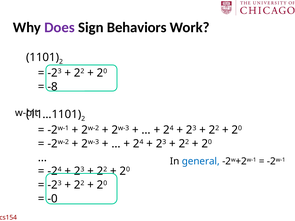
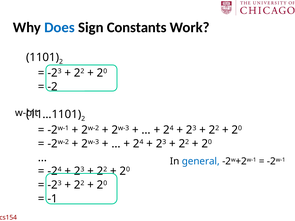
Does colour: purple -> blue
Behaviors: Behaviors -> Constants
-8: -8 -> -2
-0: -0 -> -1
